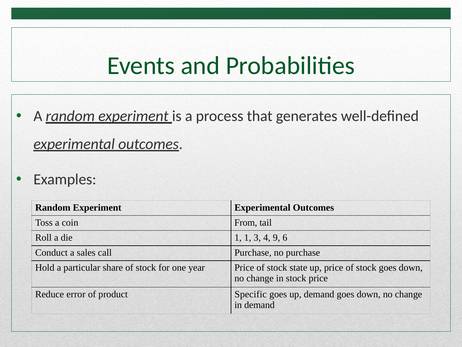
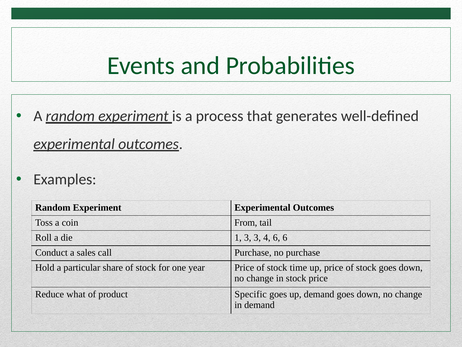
1 1: 1 -> 3
4 9: 9 -> 6
state: state -> time
error: error -> what
